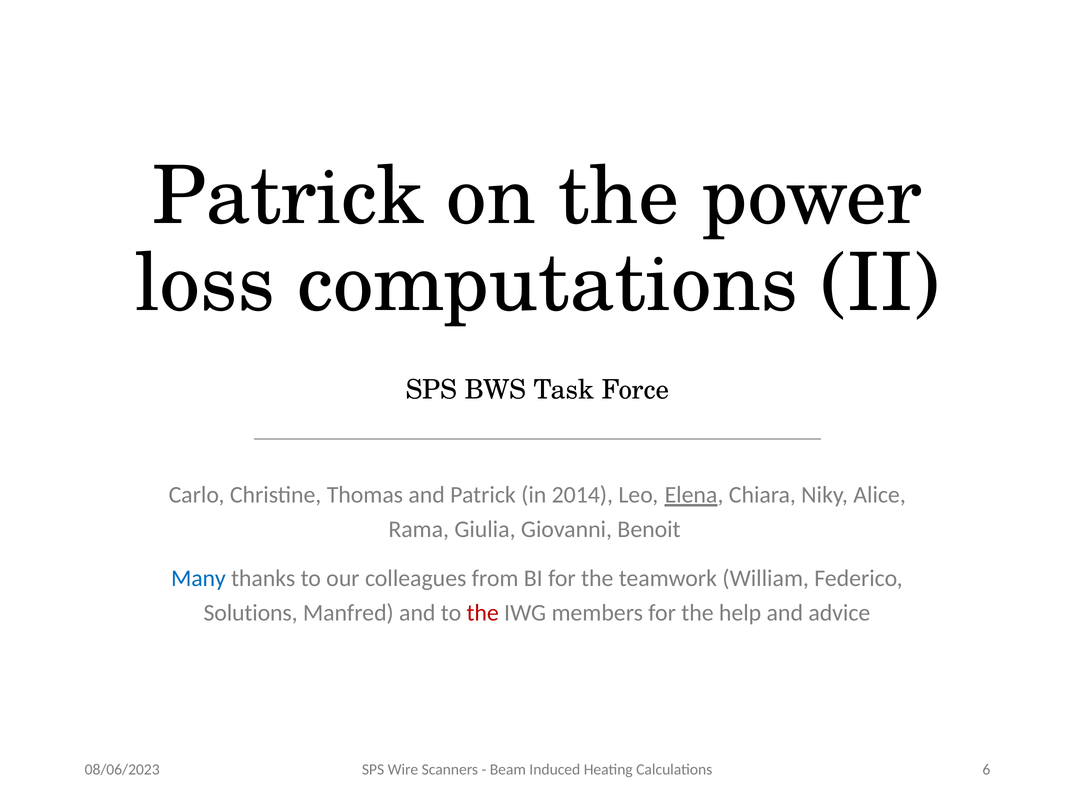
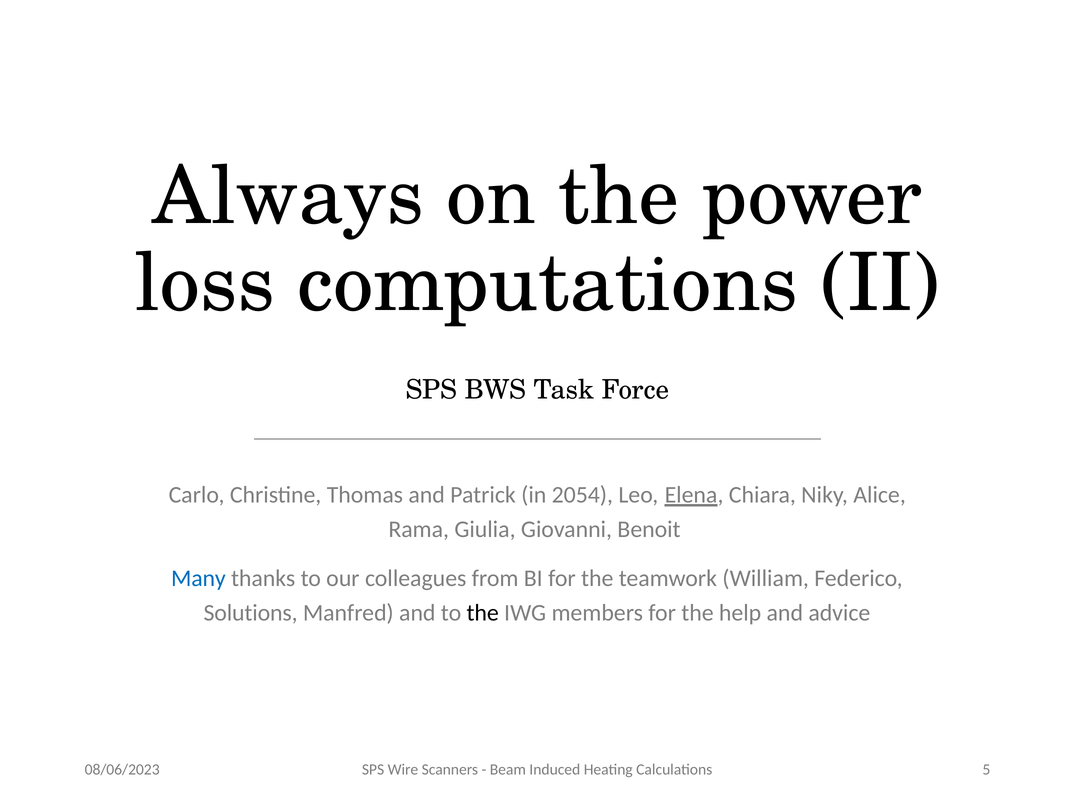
Patrick at (288, 197): Patrick -> Always
2014: 2014 -> 2054
the at (483, 613) colour: red -> black
6: 6 -> 5
